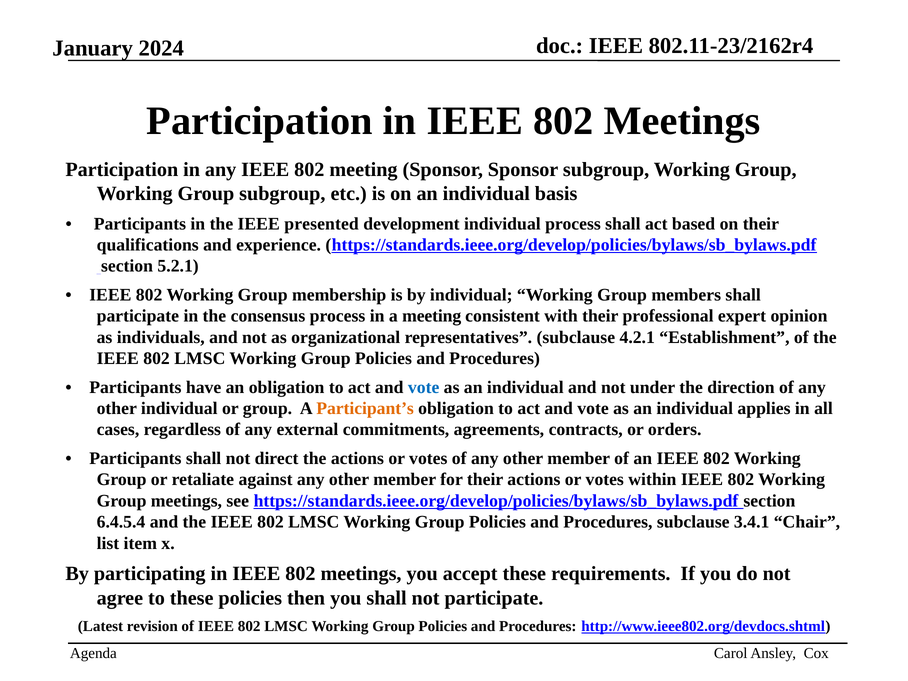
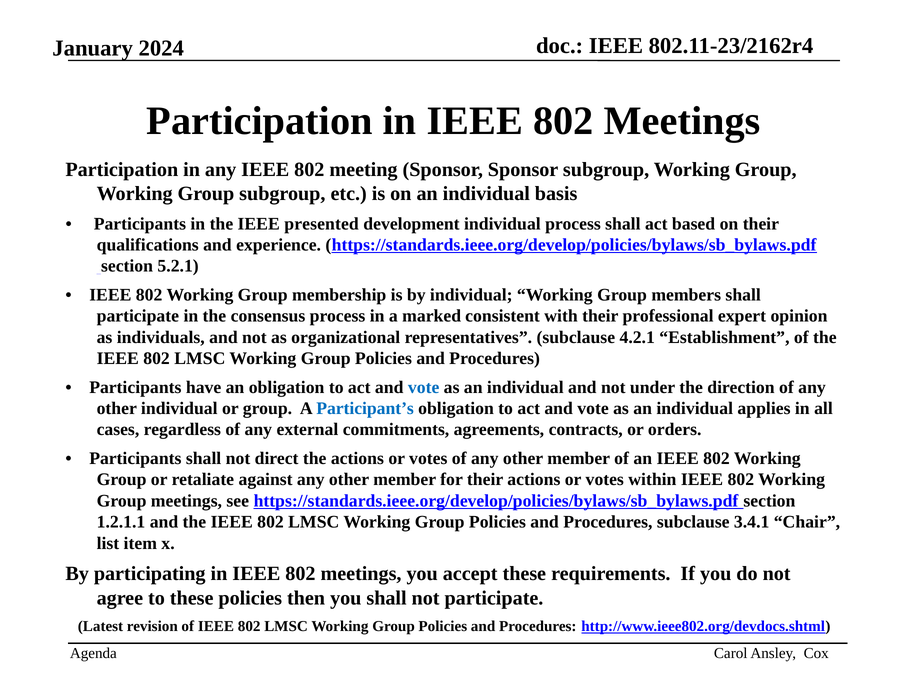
a meeting: meeting -> marked
Participant’s colour: orange -> blue
6.4.5.4: 6.4.5.4 -> 1.2.1.1
